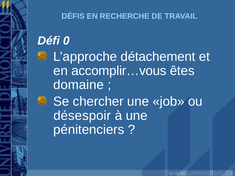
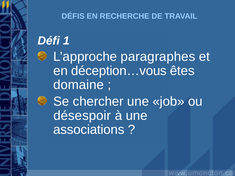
0: 0 -> 1
détachement: détachement -> paragraphes
accomplir…vous: accomplir…vous -> déception…vous
pénitenciers: pénitenciers -> associations
